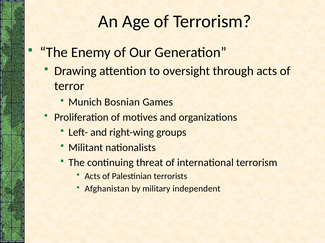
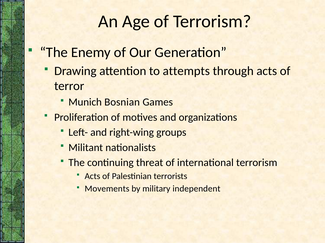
oversight: oversight -> attempts
Afghanistan: Afghanistan -> Movements
